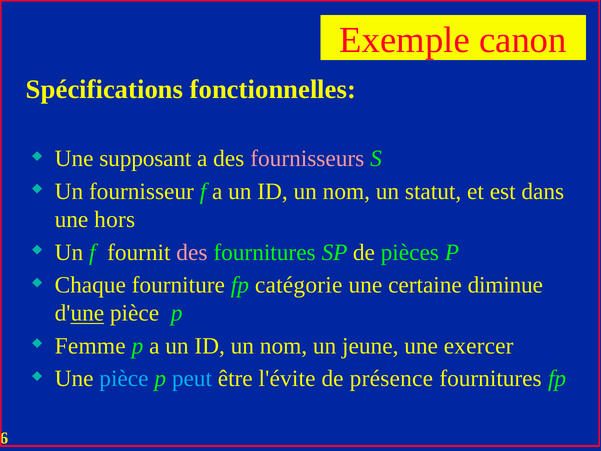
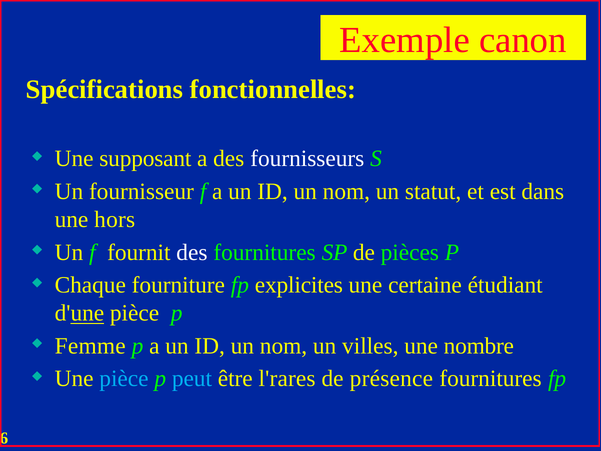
fournisseurs colour: pink -> white
des at (192, 252) colour: pink -> white
catégorie: catégorie -> explicites
diminue: diminue -> étudiant
jeune: jeune -> villes
exercer: exercer -> nombre
l'évite: l'évite -> l'rares
